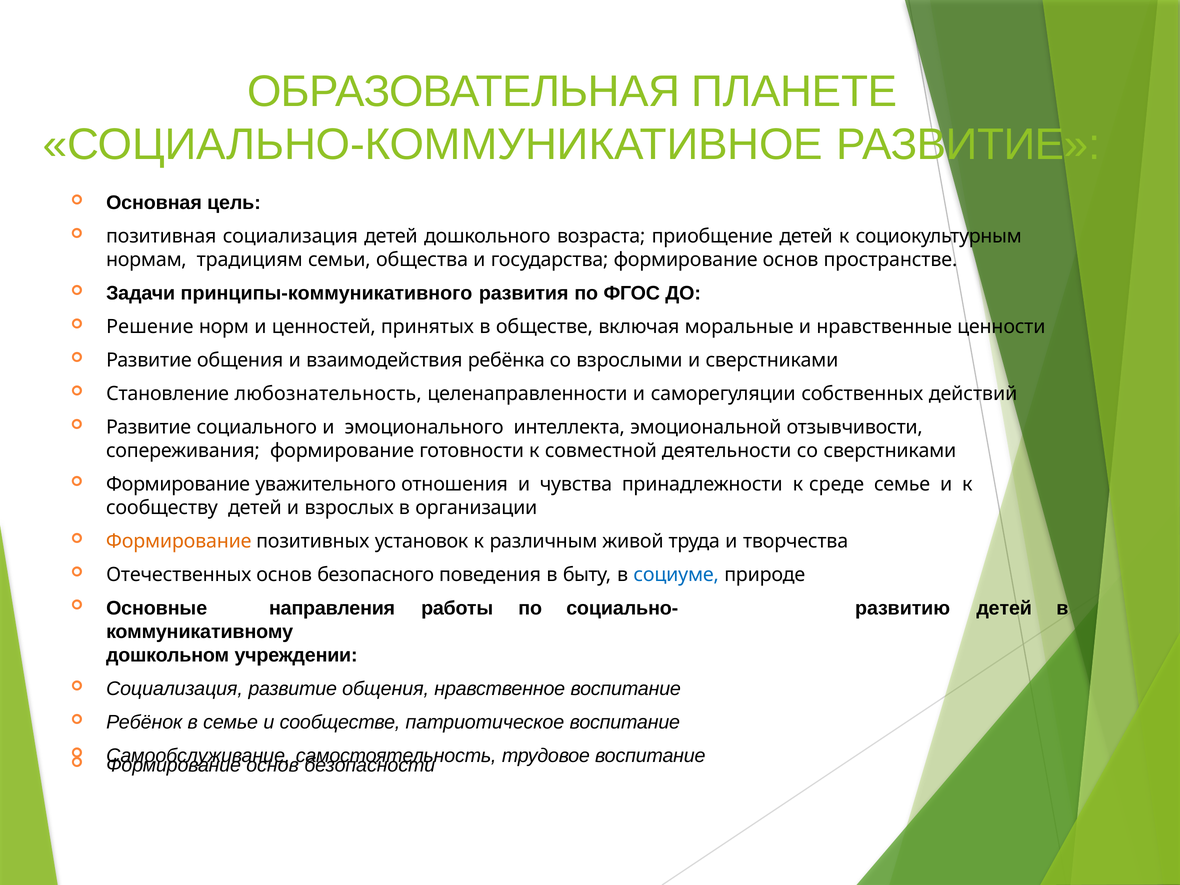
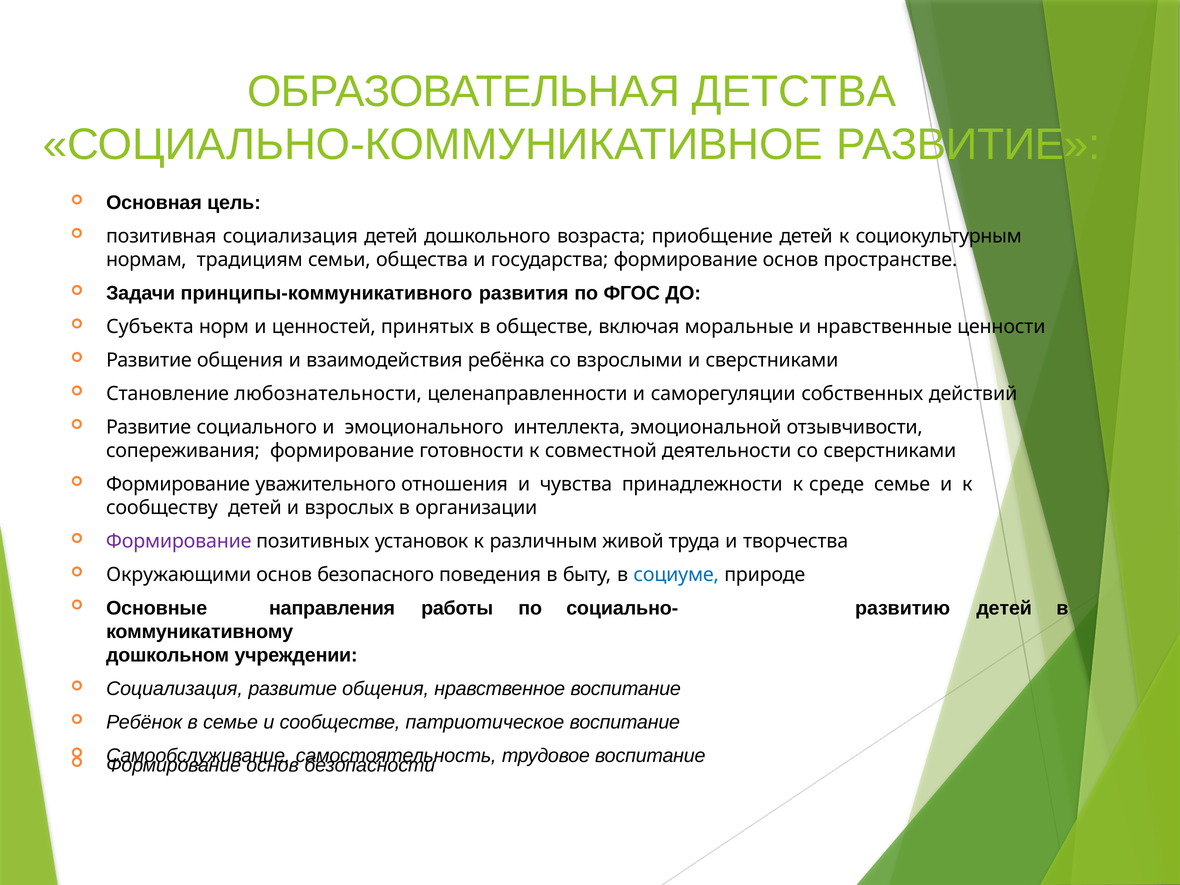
ПЛАНЕТЕ: ПЛАНЕТЕ -> ДЕТСТВА
Решение: Решение -> Субъекта
любознательность: любознательность -> любознательности
Формирование at (179, 541) colour: orange -> purple
Отечественных: Отечественных -> Окружающими
